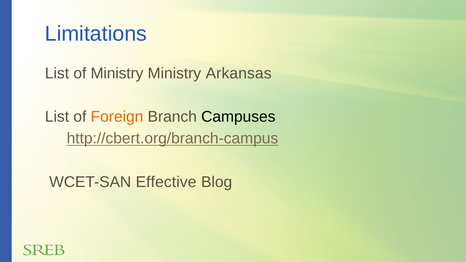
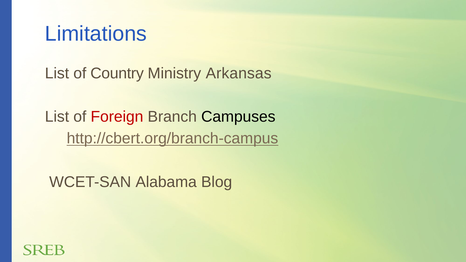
of Ministry: Ministry -> Country
Foreign colour: orange -> red
Effective: Effective -> Alabama
